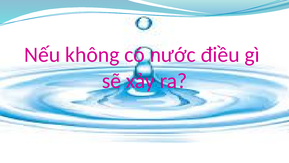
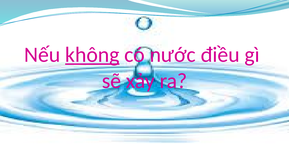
không underline: none -> present
